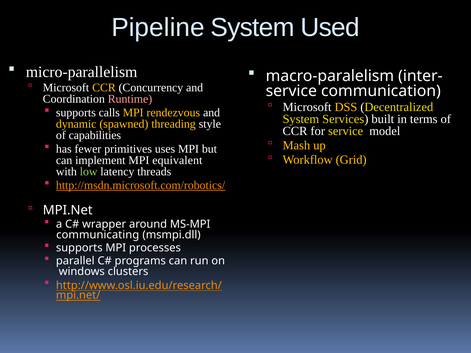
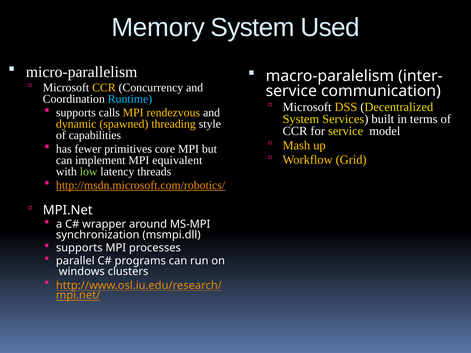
Pipeline: Pipeline -> Memory
Runtime colour: pink -> light blue
uses: uses -> core
communicating: communicating -> synchronization
